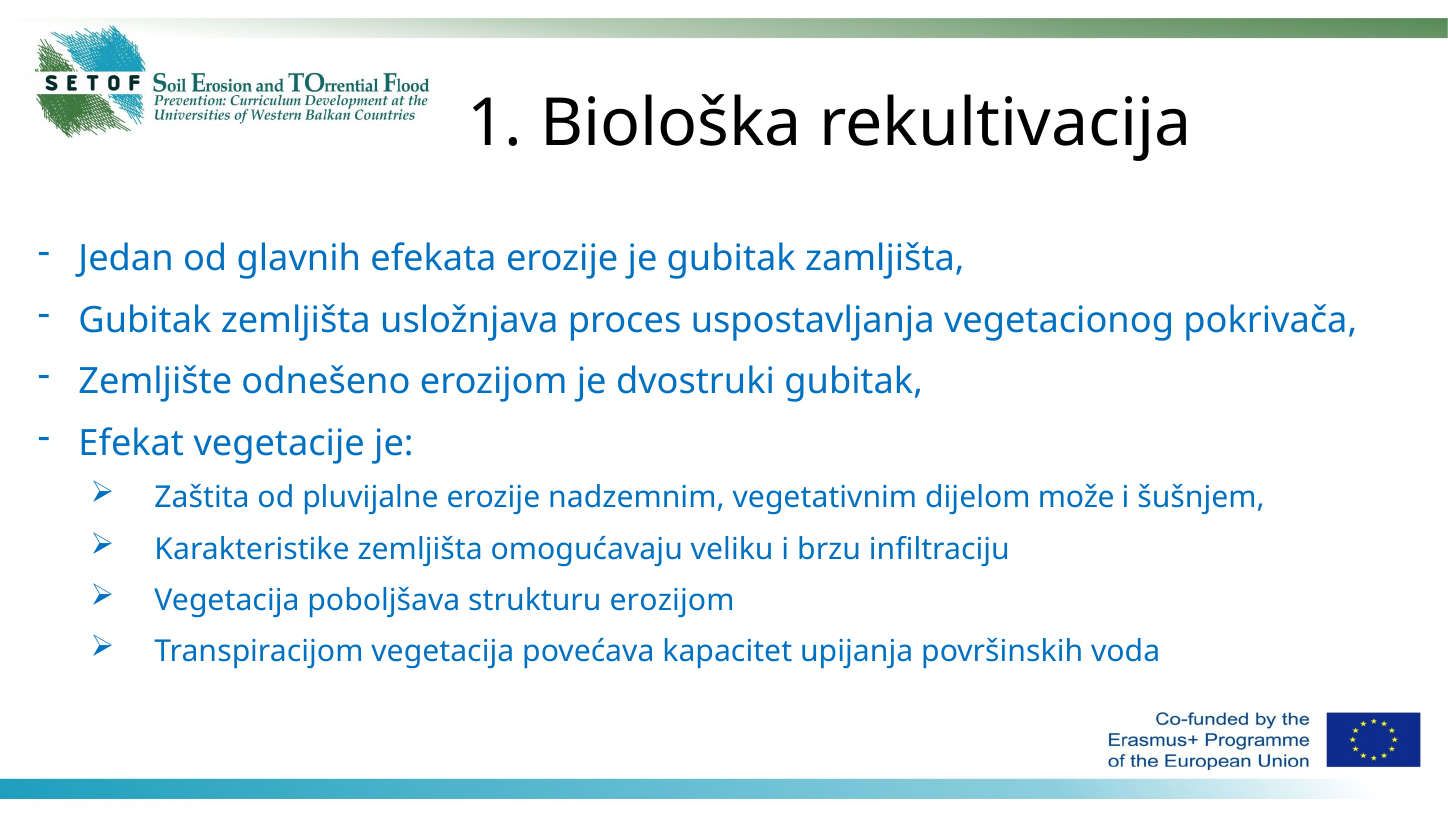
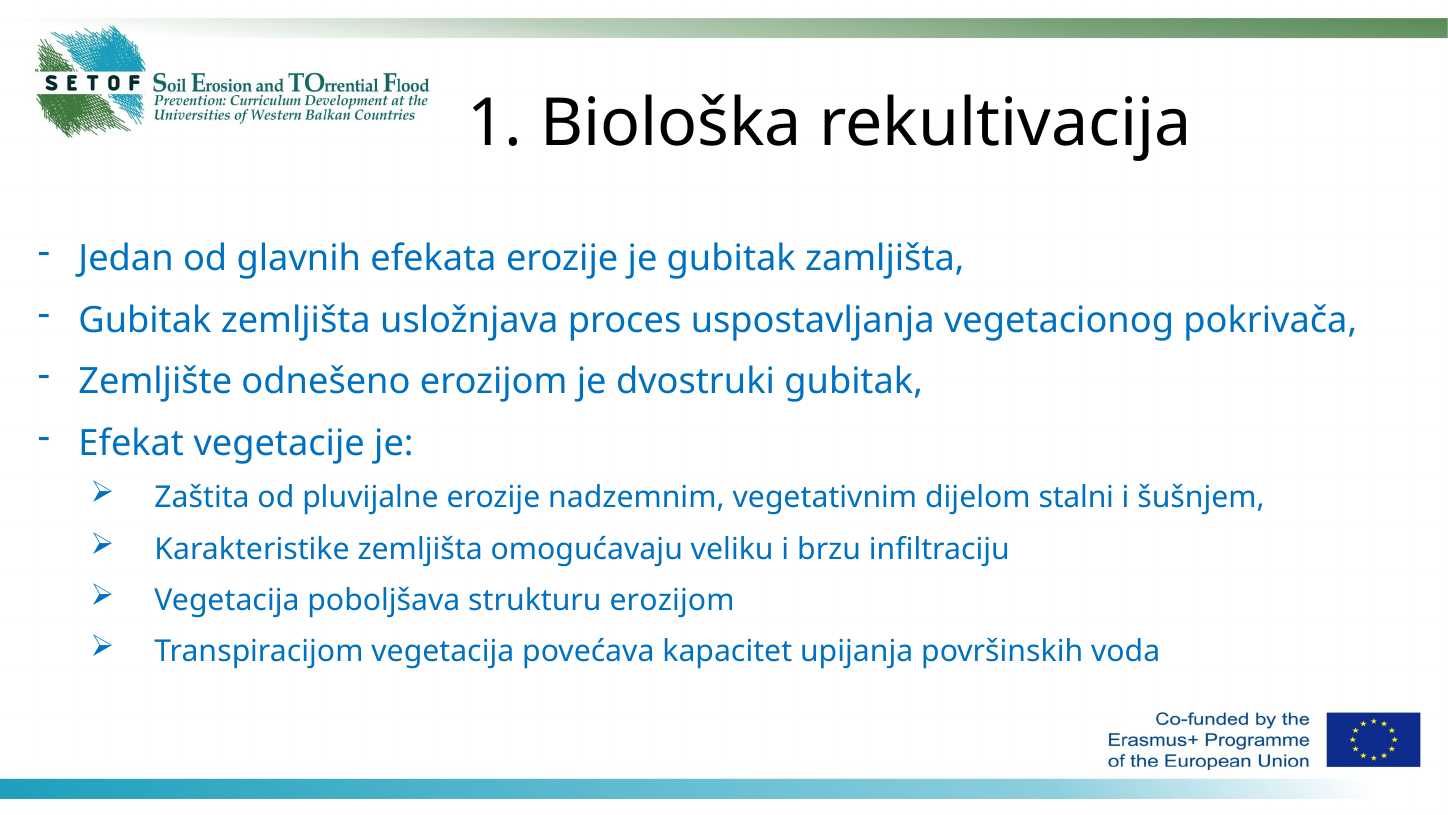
može: može -> stalni
